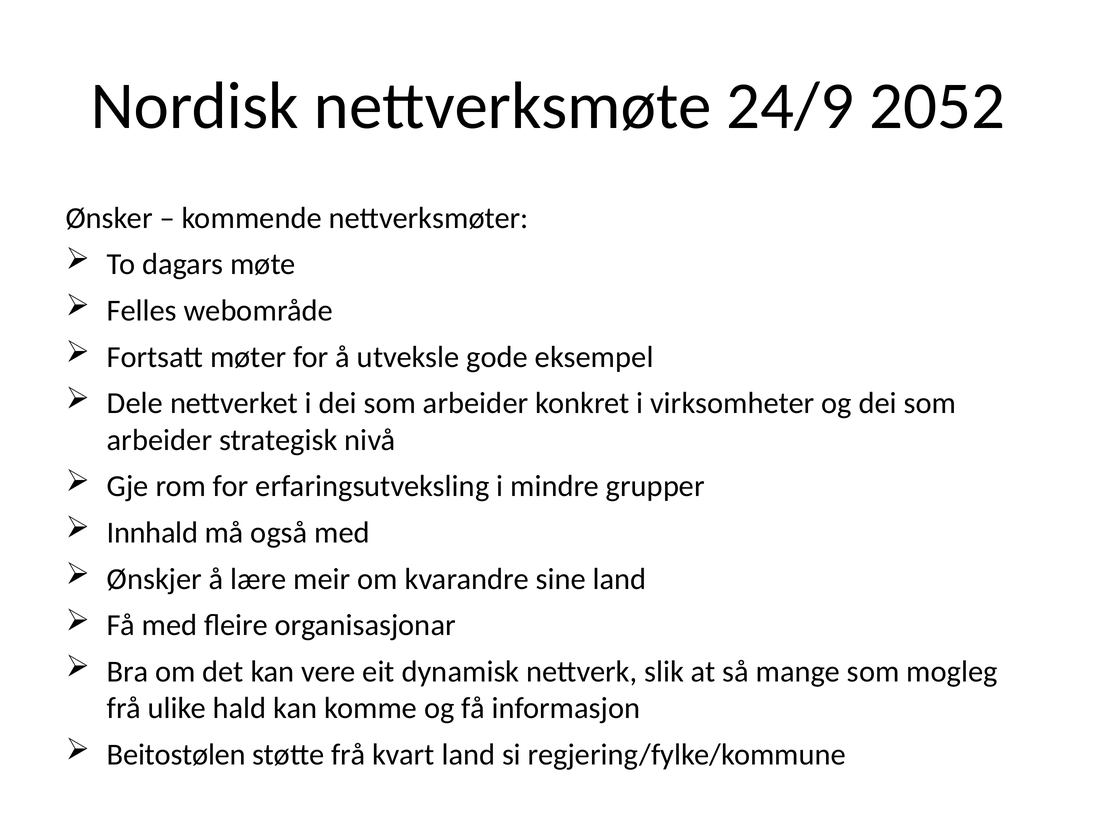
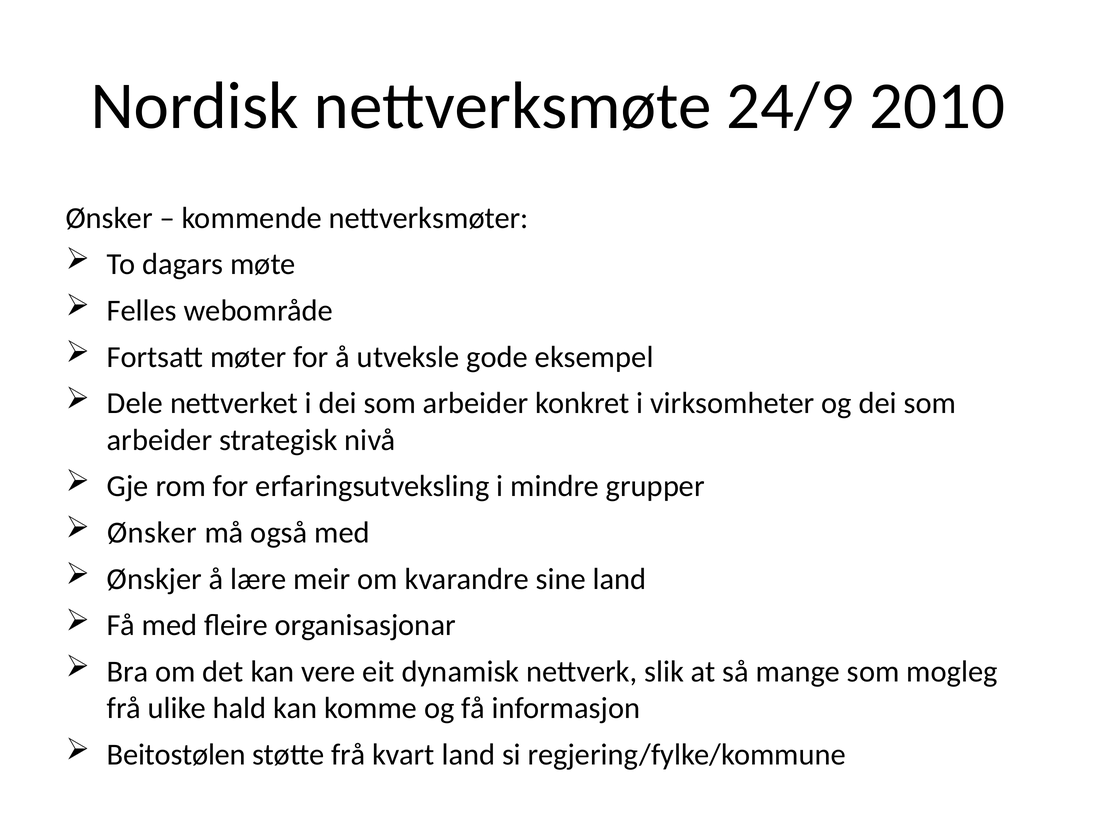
2052: 2052 -> 2010
Innhald at (152, 533): Innhald -> Ønsker
